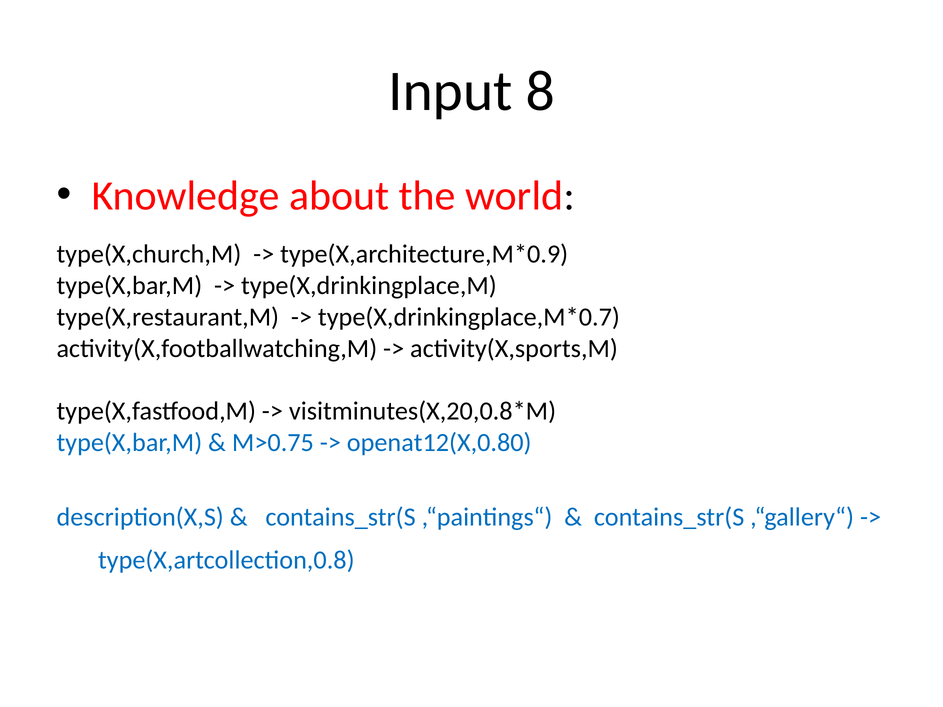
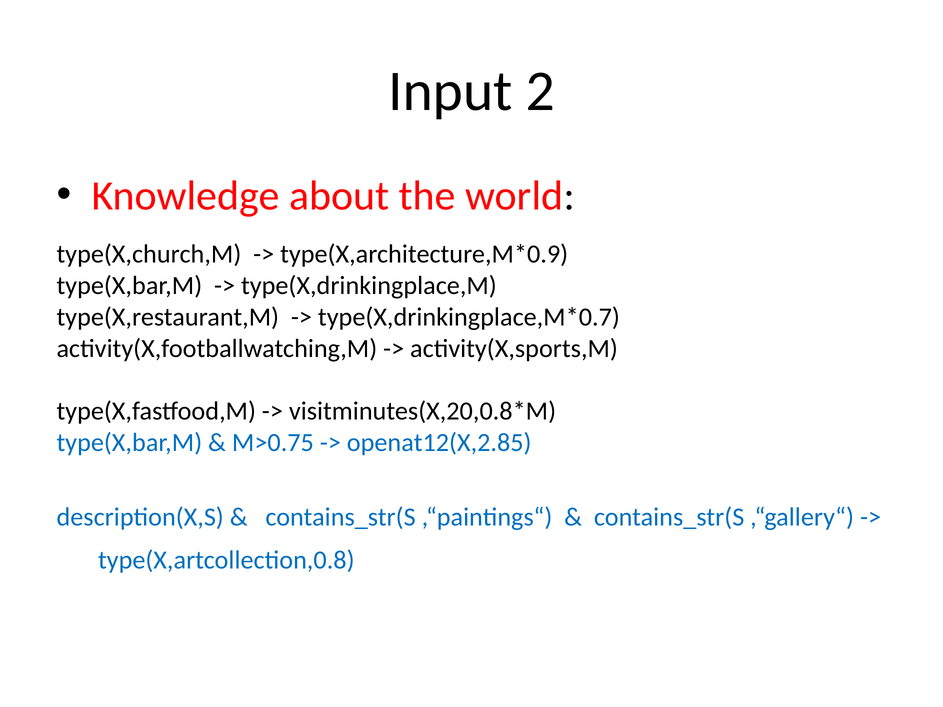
8: 8 -> 2
openat12(X,0.80: openat12(X,0.80 -> openat12(X,2.85
